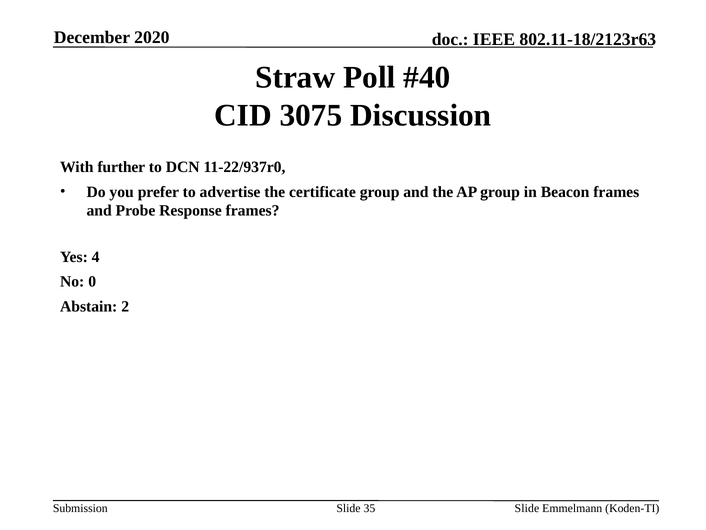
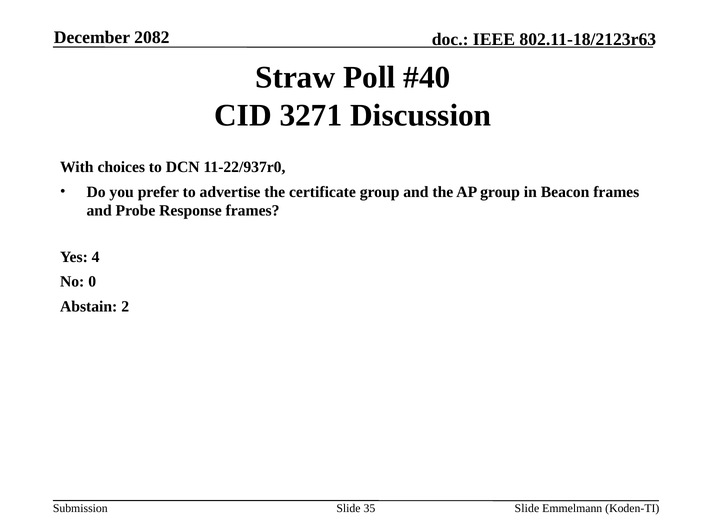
2020: 2020 -> 2082
3075: 3075 -> 3271
further: further -> choices
